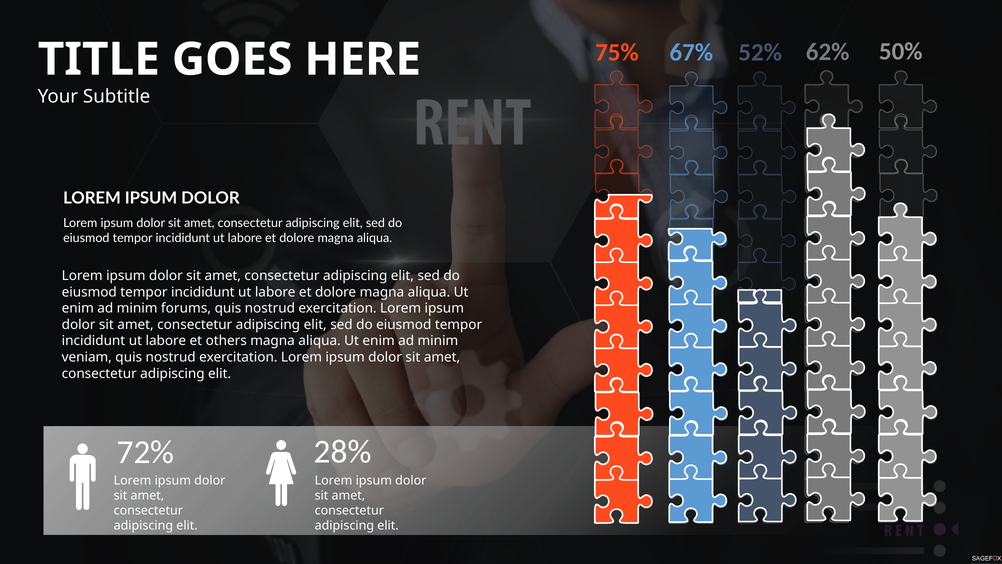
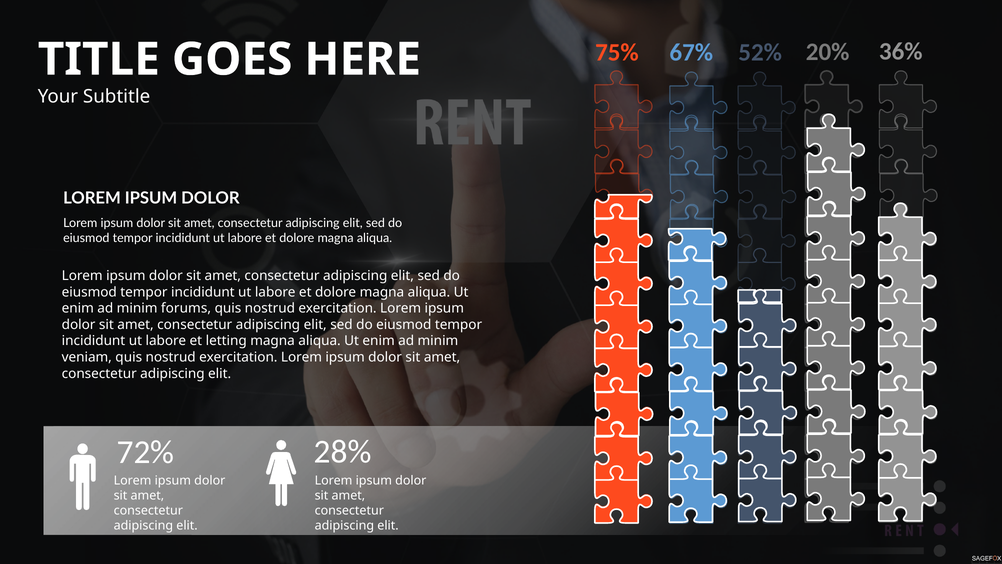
50%: 50% -> 36%
62%: 62% -> 20%
others: others -> letting
